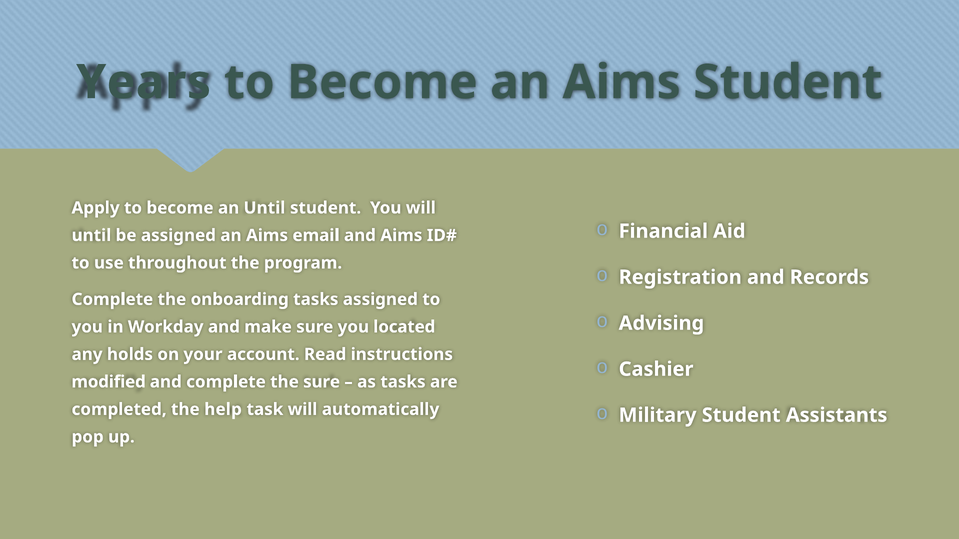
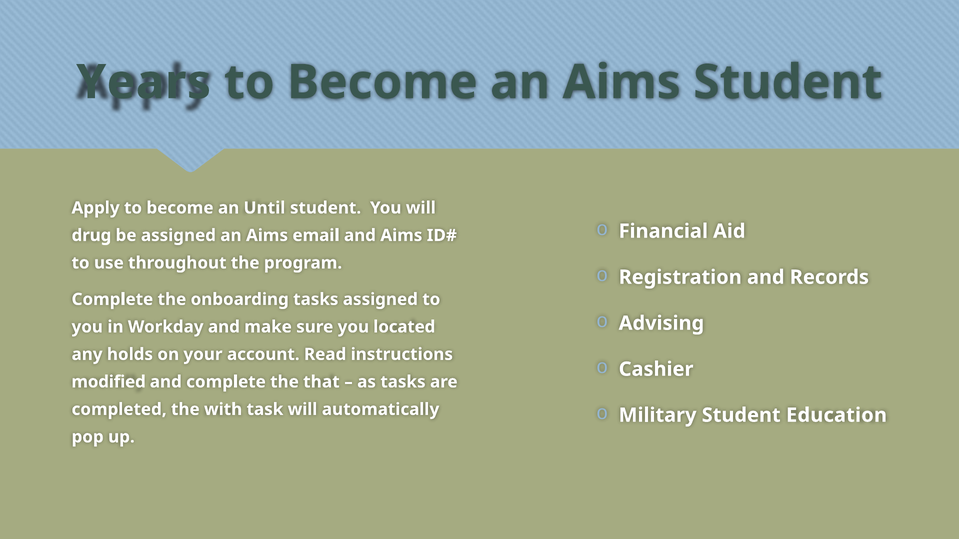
until at (91, 236): until -> drug
the sure: sure -> that
Assistants: Assistants -> Education
help: help -> with
